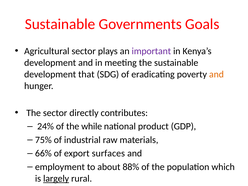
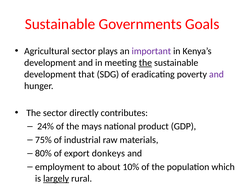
the at (145, 63) underline: none -> present
and at (216, 74) colour: orange -> purple
while: while -> mays
66%: 66% -> 80%
surfaces: surfaces -> donkeys
88%: 88% -> 10%
